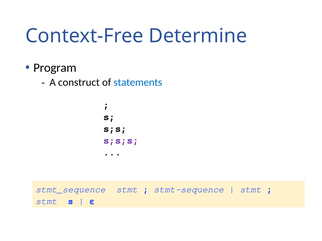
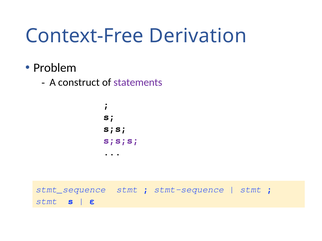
Determine: Determine -> Derivation
Program: Program -> Problem
statements colour: blue -> purple
